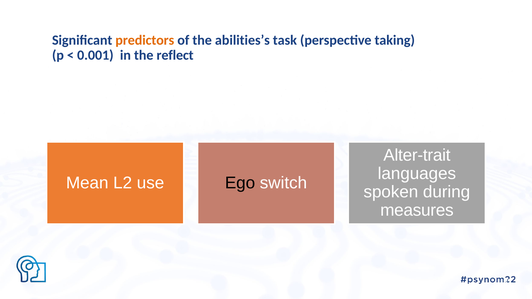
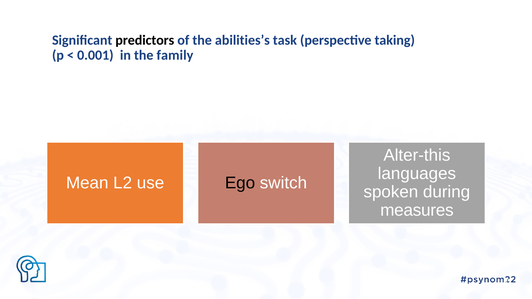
predictors colour: orange -> black
reflect: reflect -> family
Alter-trait: Alter-trait -> Alter-this
